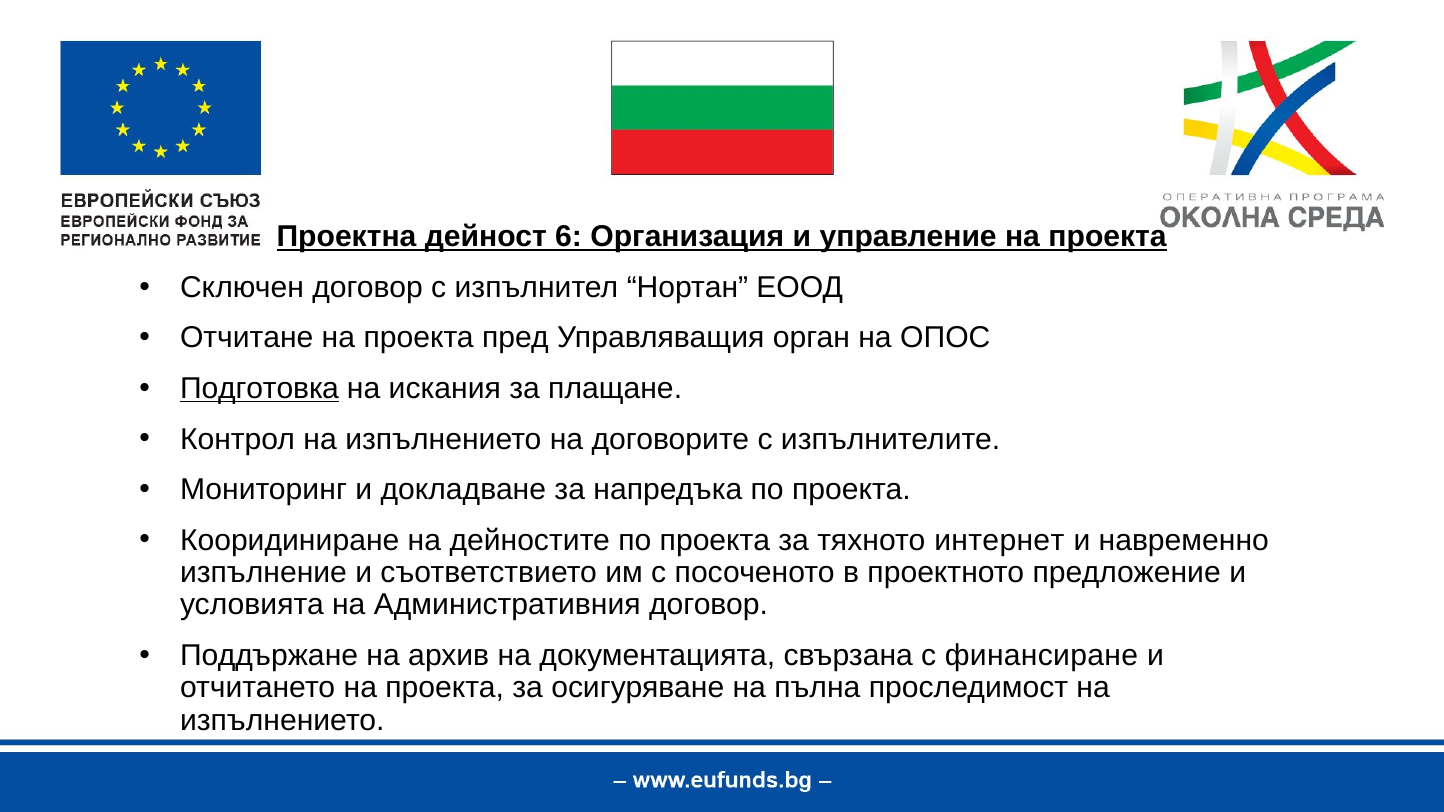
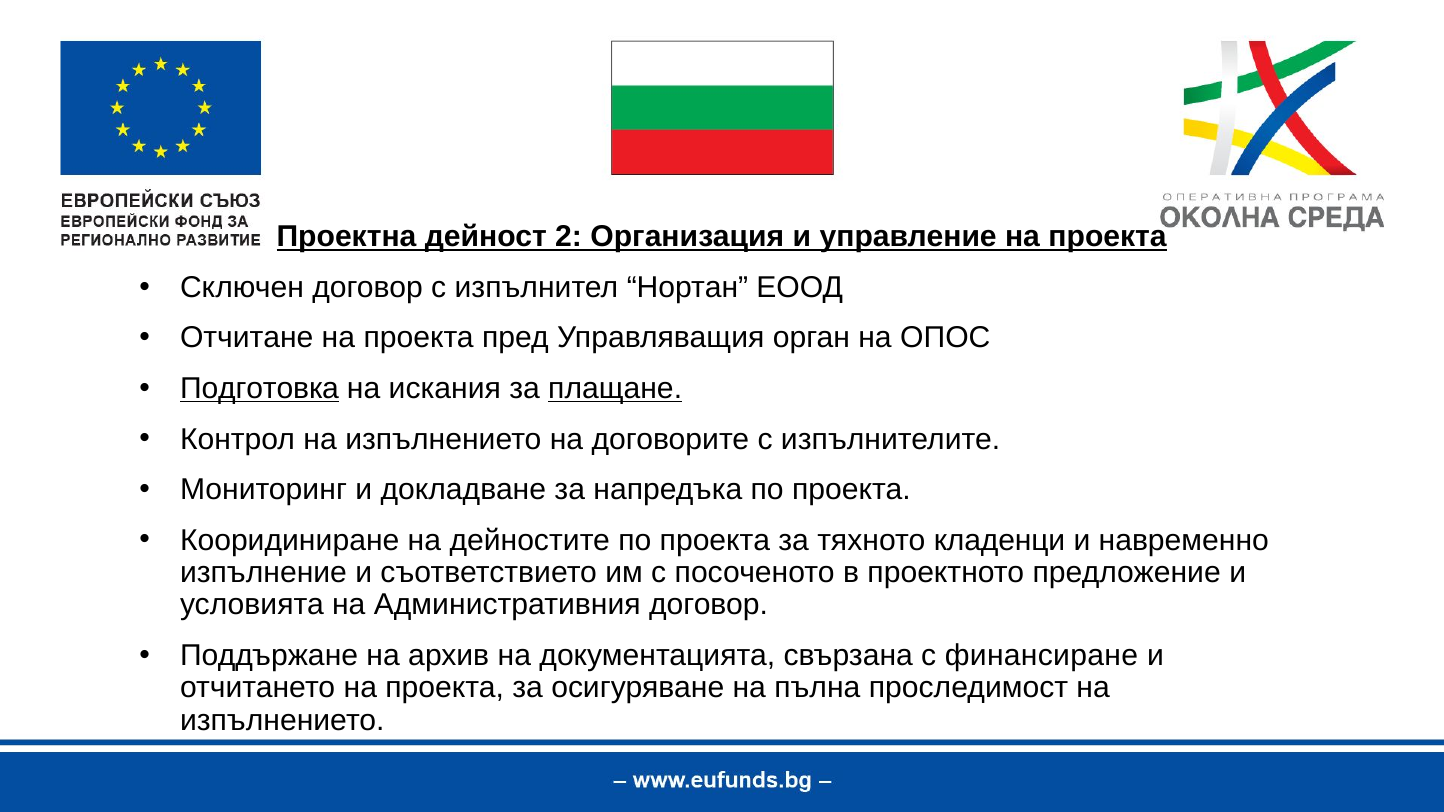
6: 6 -> 2
плащане underline: none -> present
интернет: интернет -> кладенци
